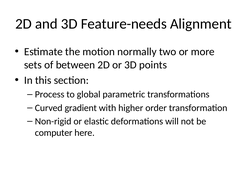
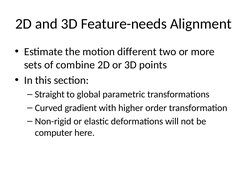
normally: normally -> different
between: between -> combine
Process: Process -> Straight
